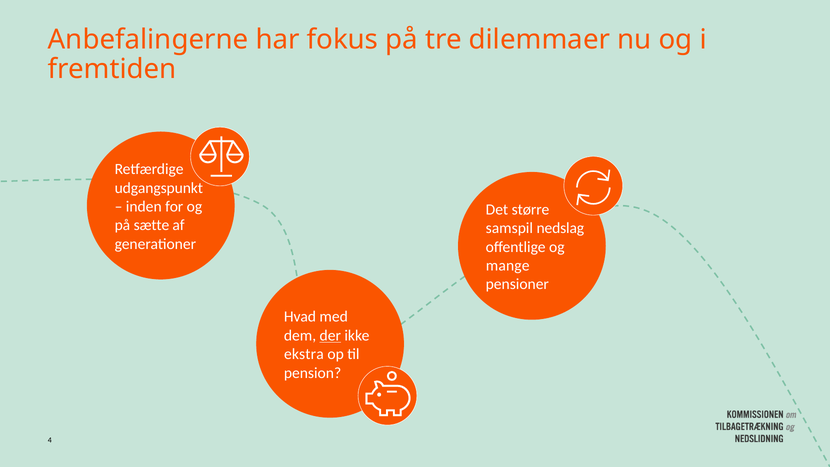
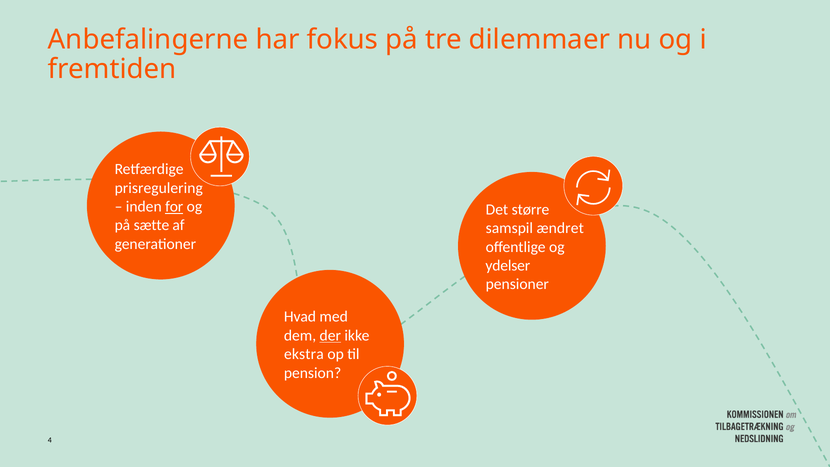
udgangspunkt: udgangspunkt -> prisregulering
for underline: none -> present
nedslag: nedslag -> ændret
mange: mange -> ydelser
